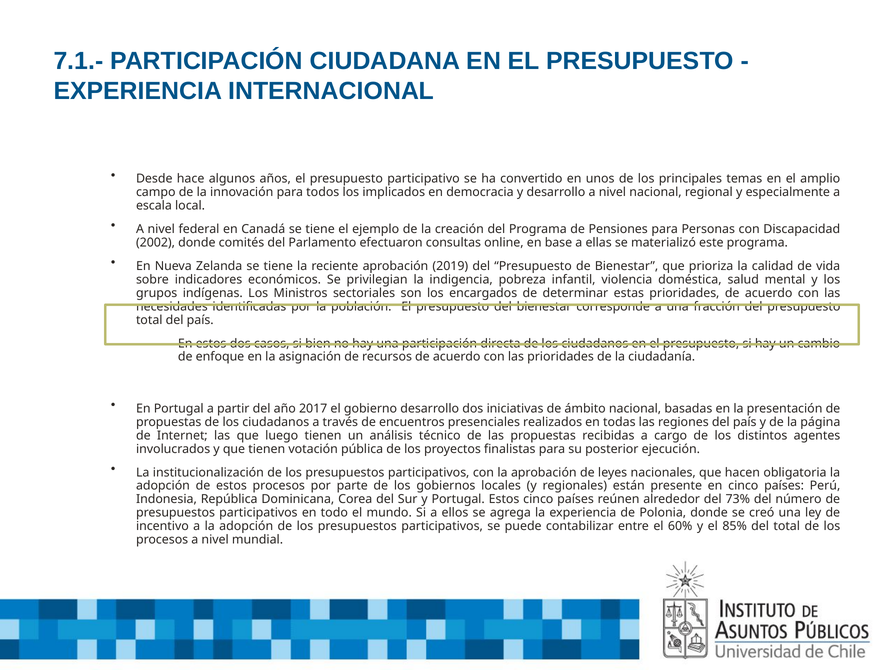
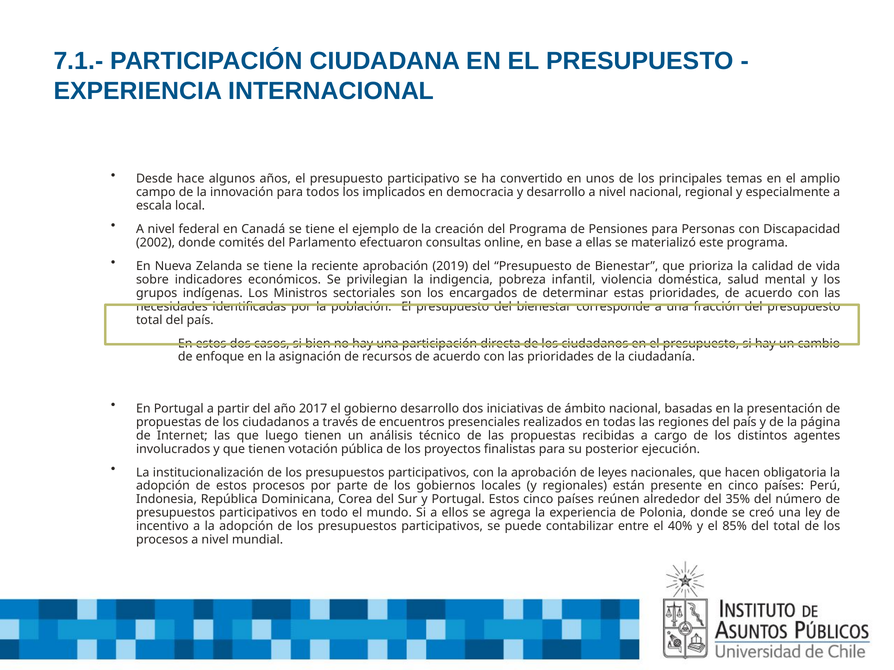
73%: 73% -> 35%
60%: 60% -> 40%
